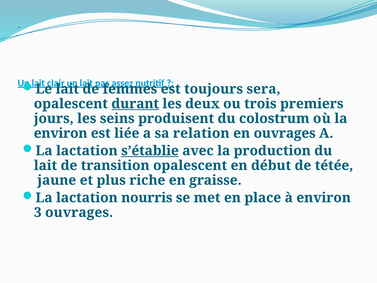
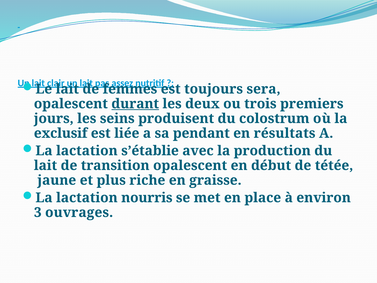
environ at (61, 133): environ -> exclusif
relation: relation -> pendant
en ouvrages: ouvrages -> résultats
s’établie underline: present -> none
